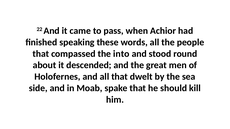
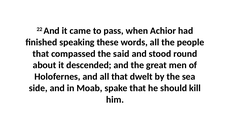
into: into -> said
